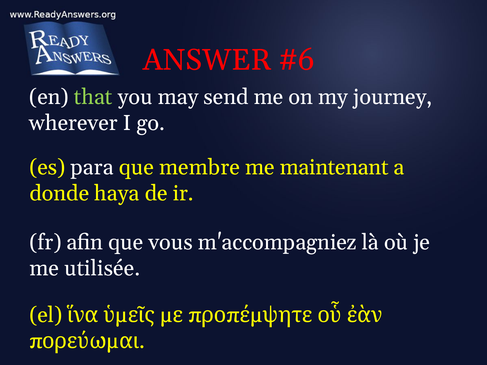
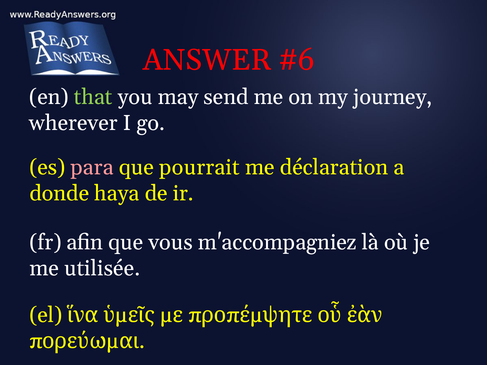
para colour: white -> pink
membre: membre -> pourrait
maintenant: maintenant -> déclaration
